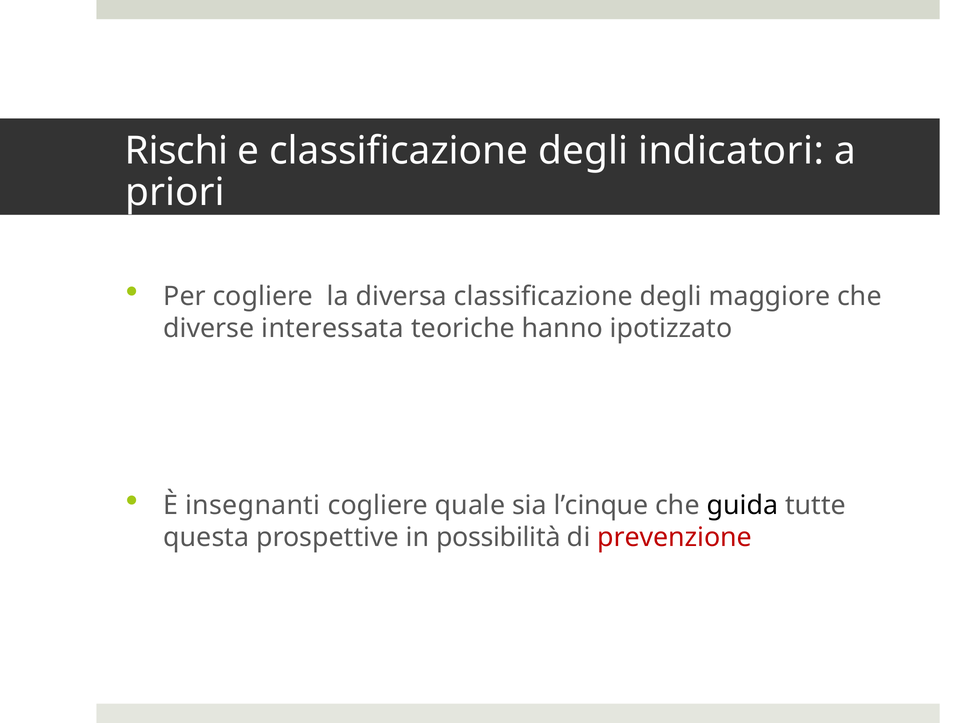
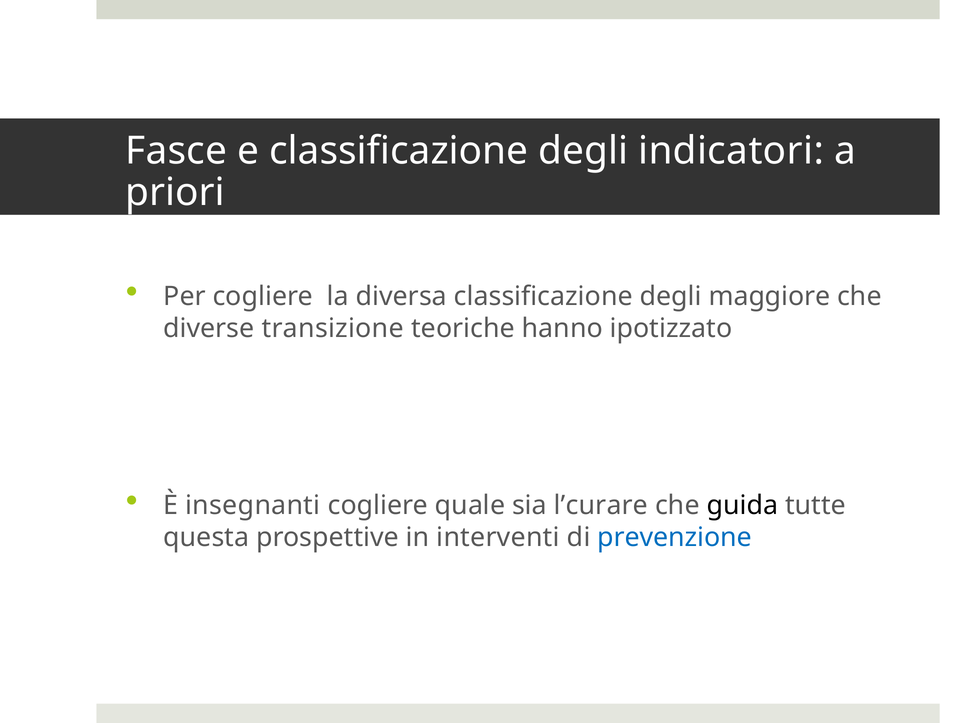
Rischi: Rischi -> Fasce
interessata: interessata -> transizione
l’cinque: l’cinque -> l’curare
possibilità: possibilità -> interventi
prevenzione colour: red -> blue
